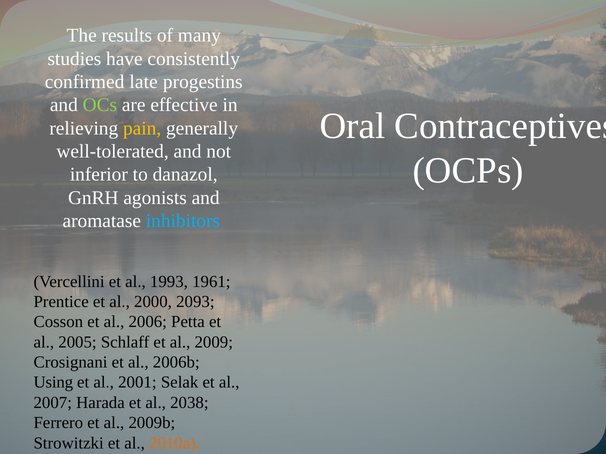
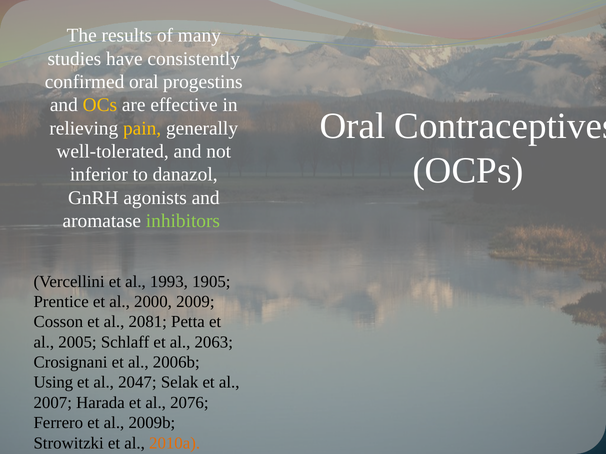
confirmed late: late -> oral
OCs colour: light green -> yellow
inhibitors colour: light blue -> light green
1961: 1961 -> 1905
2093: 2093 -> 2009
2006: 2006 -> 2081
2009: 2009 -> 2063
2001: 2001 -> 2047
2038: 2038 -> 2076
